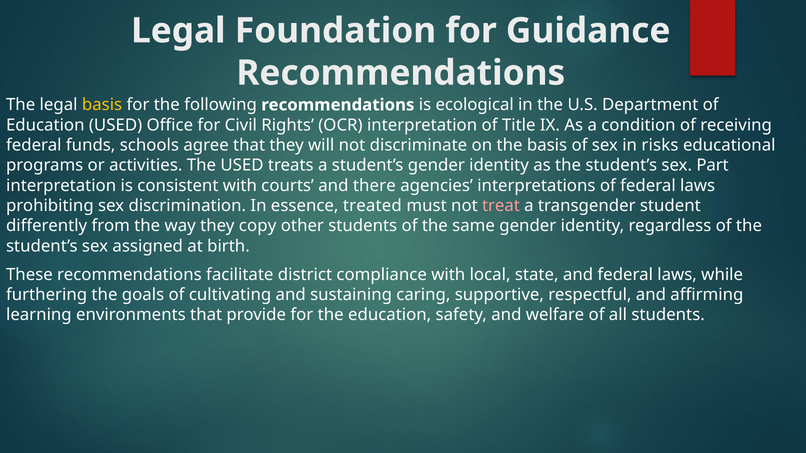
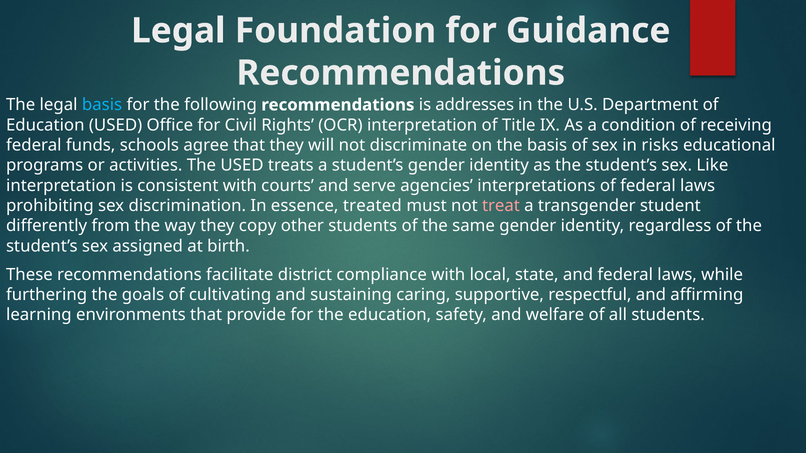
basis at (102, 105) colour: yellow -> light blue
ecological: ecological -> addresses
Part: Part -> Like
there: there -> serve
